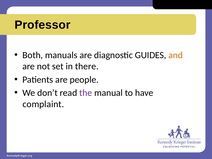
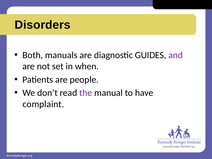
Professor: Professor -> Disorders
and colour: orange -> purple
there: there -> when
